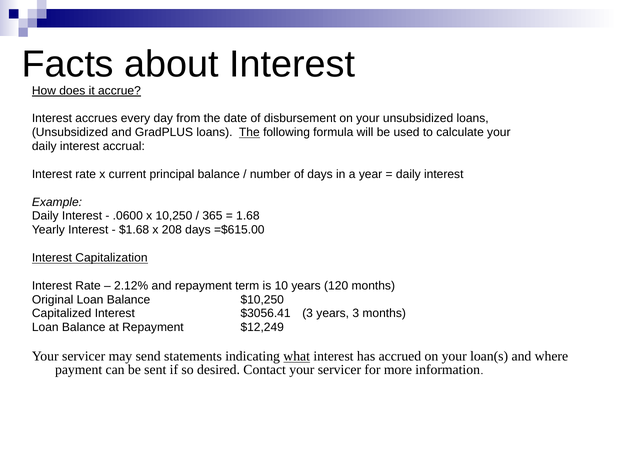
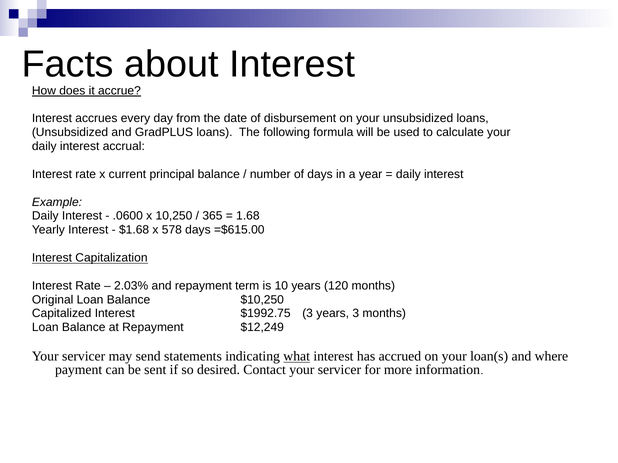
The at (249, 133) underline: present -> none
208: 208 -> 578
2.12%: 2.12% -> 2.03%
$3056.41: $3056.41 -> $1992.75
